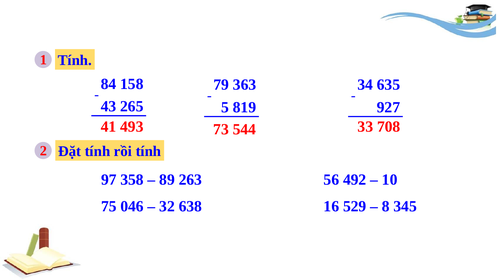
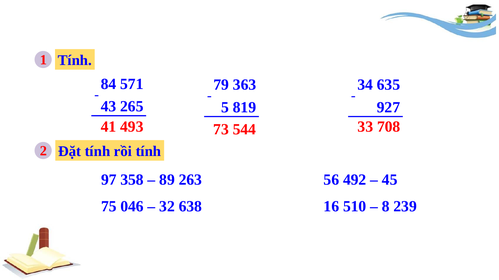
158: 158 -> 571
10: 10 -> 45
529: 529 -> 510
345: 345 -> 239
